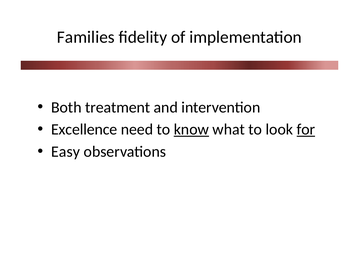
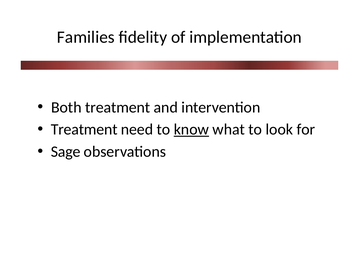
Excellence at (84, 129): Excellence -> Treatment
for underline: present -> none
Easy: Easy -> Sage
